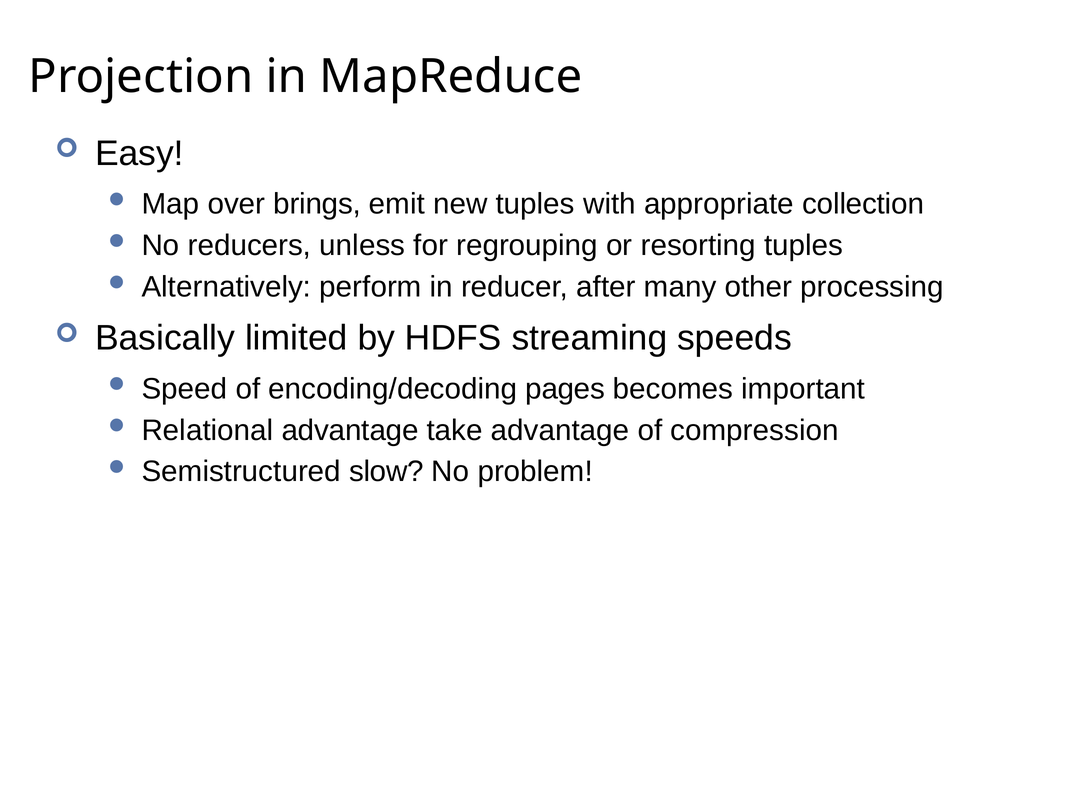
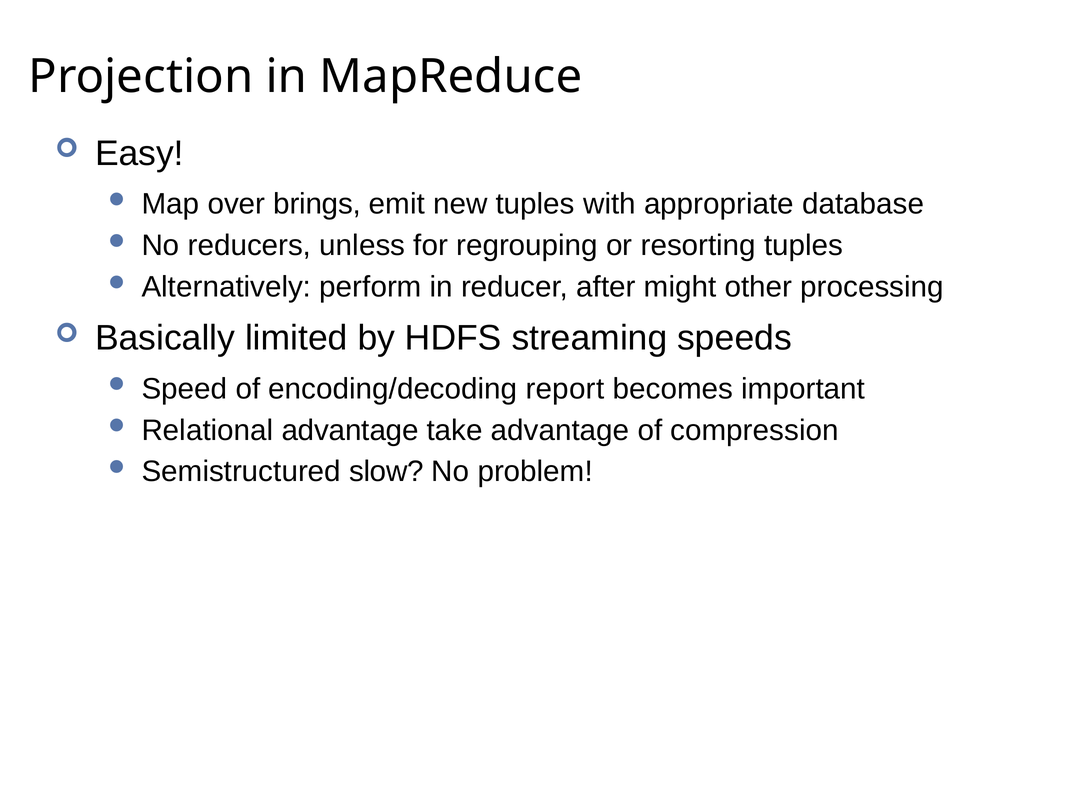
collection: collection -> database
many: many -> might
pages: pages -> report
